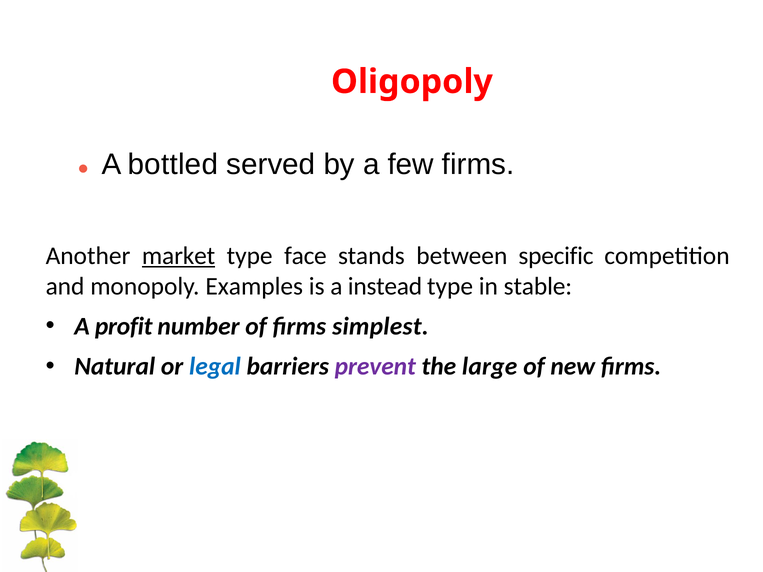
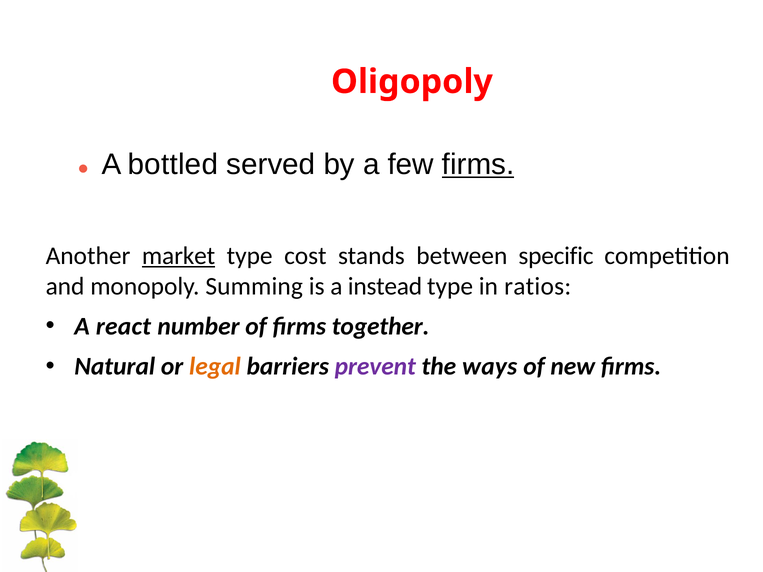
firms at (478, 165) underline: none -> present
face: face -> cost
Examples: Examples -> Summing
stable: stable -> ratios
profit: profit -> react
simplest: simplest -> together
legal colour: blue -> orange
large: large -> ways
